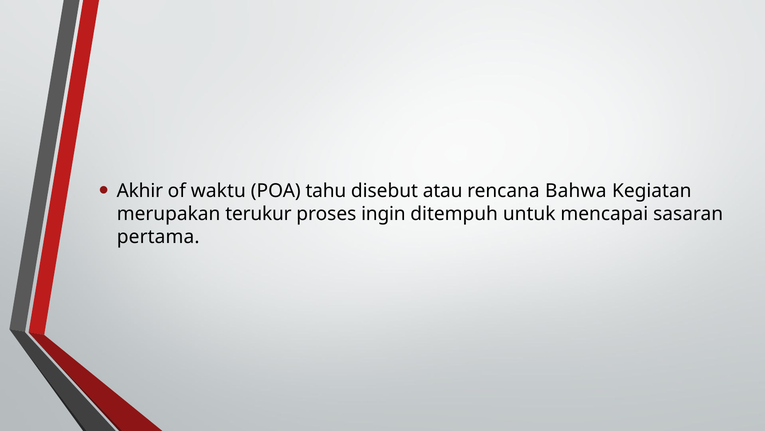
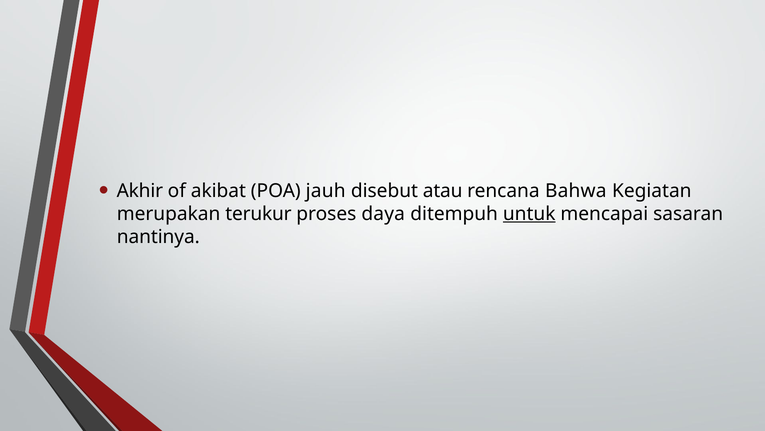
waktu: waktu -> akibat
tahu: tahu -> jauh
ingin: ingin -> daya
untuk underline: none -> present
pertama: pertama -> nantinya
